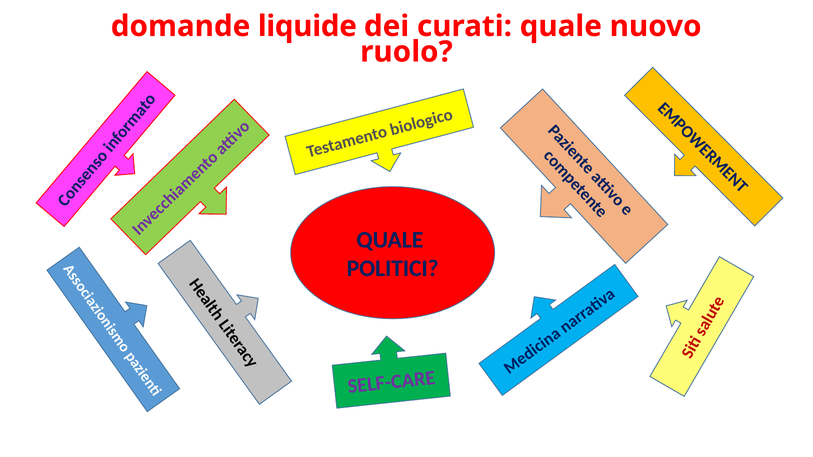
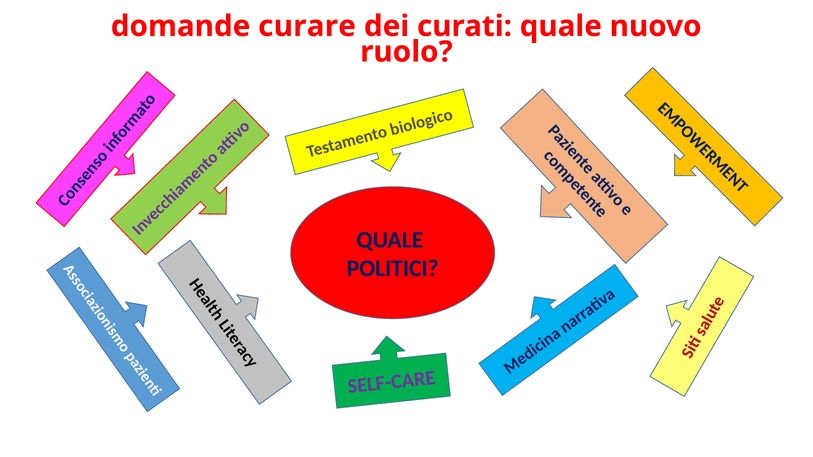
liquide: liquide -> curare
